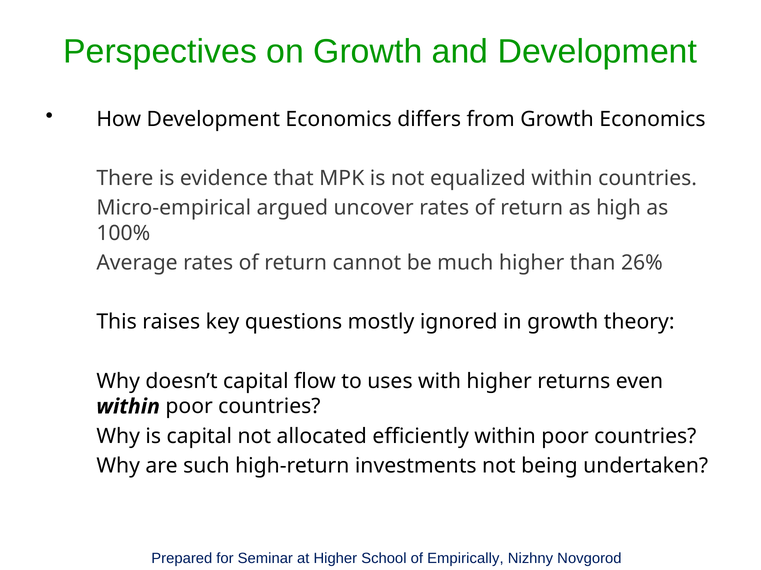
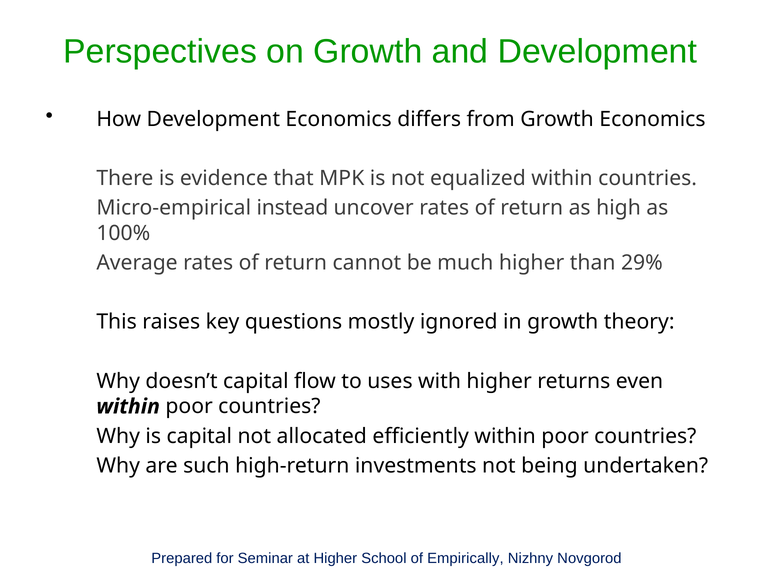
argued: argued -> instead
26%: 26% -> 29%
